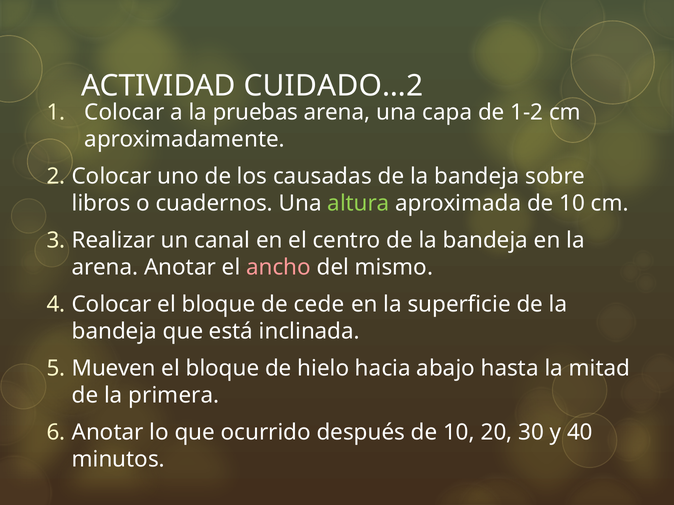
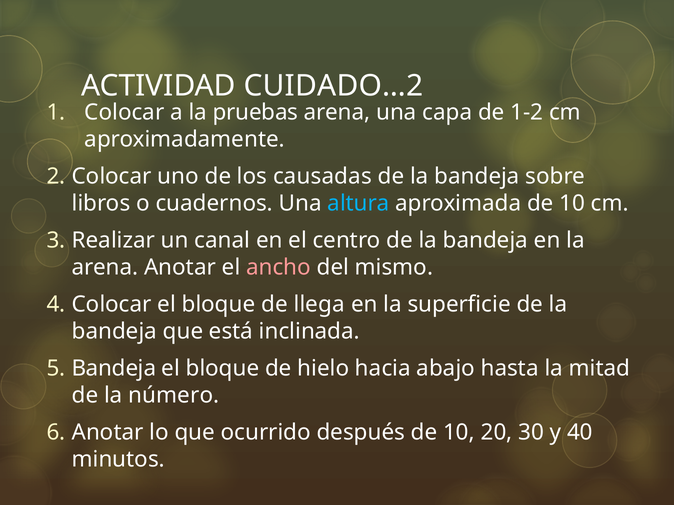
altura colour: light green -> light blue
cede: cede -> llega
Mueven at (114, 369): Mueven -> Bandeja
primera: primera -> número
